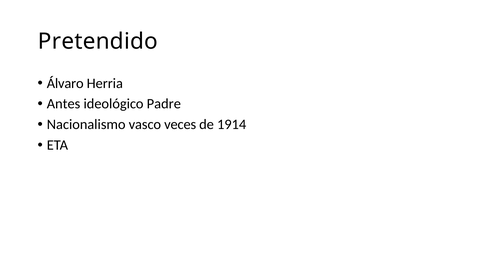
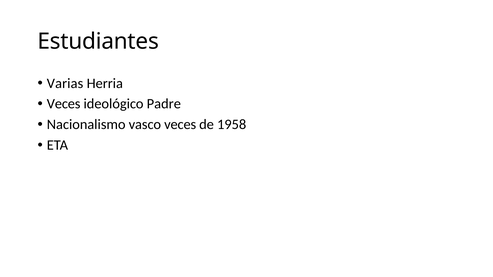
Pretendido: Pretendido -> Estudiantes
Álvaro: Álvaro -> Varias
Antes at (64, 104): Antes -> Veces
1914: 1914 -> 1958
